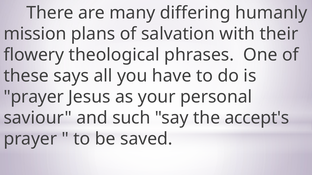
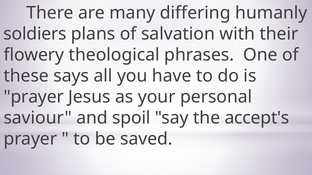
mission: mission -> soldiers
such: such -> spoil
